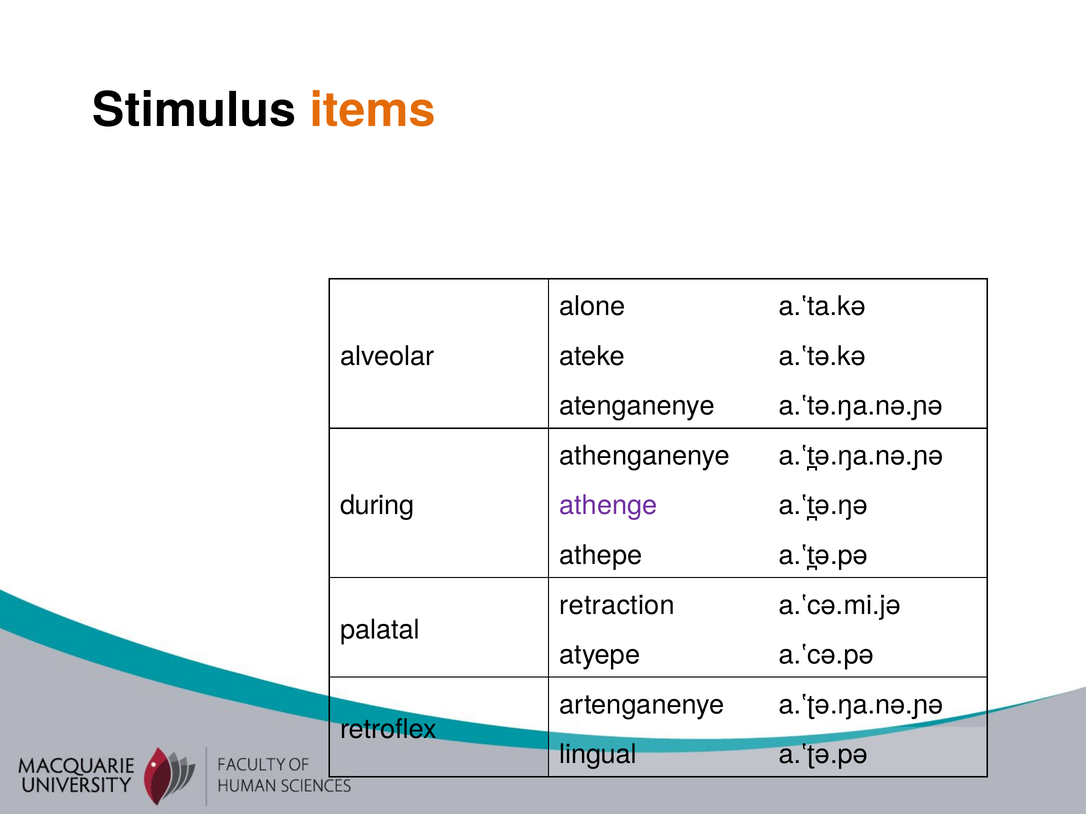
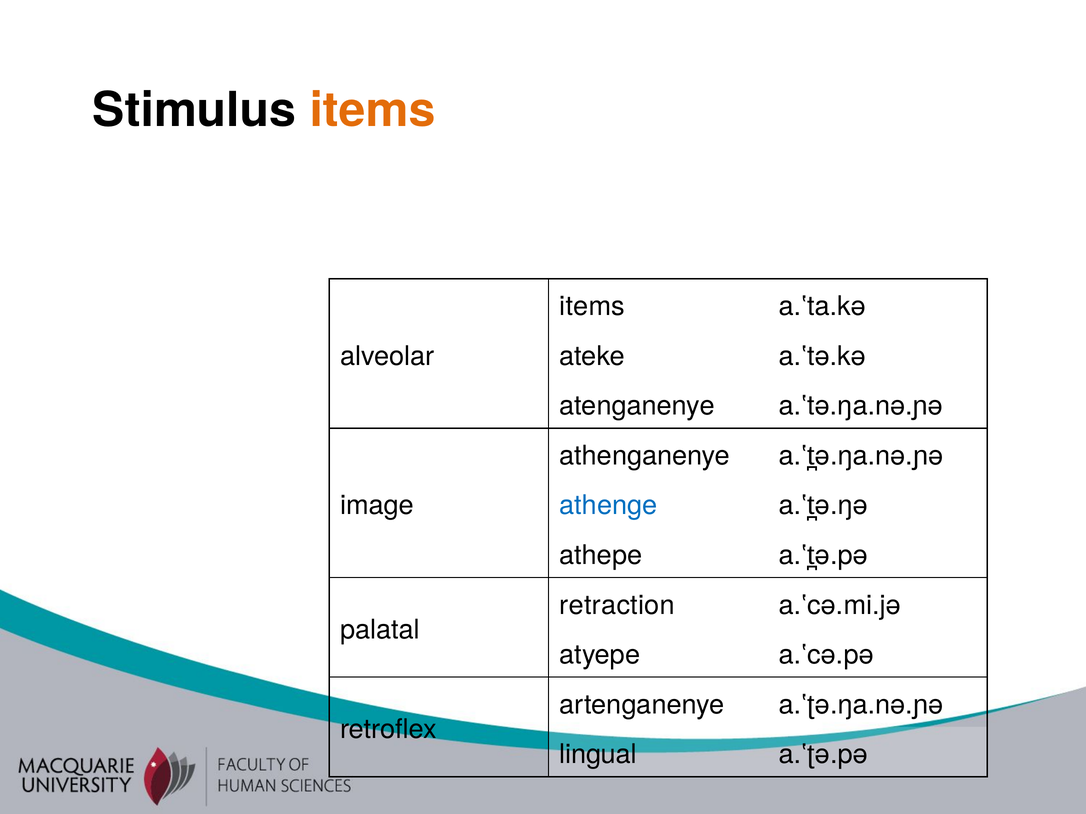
alone at (592, 307): alone -> items
during: during -> image
athenge colour: purple -> blue
